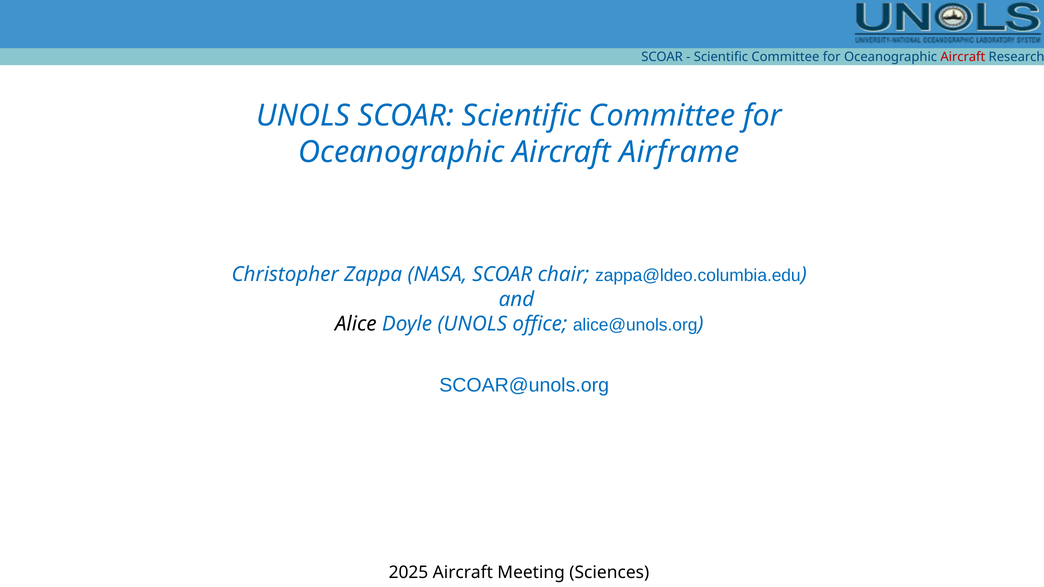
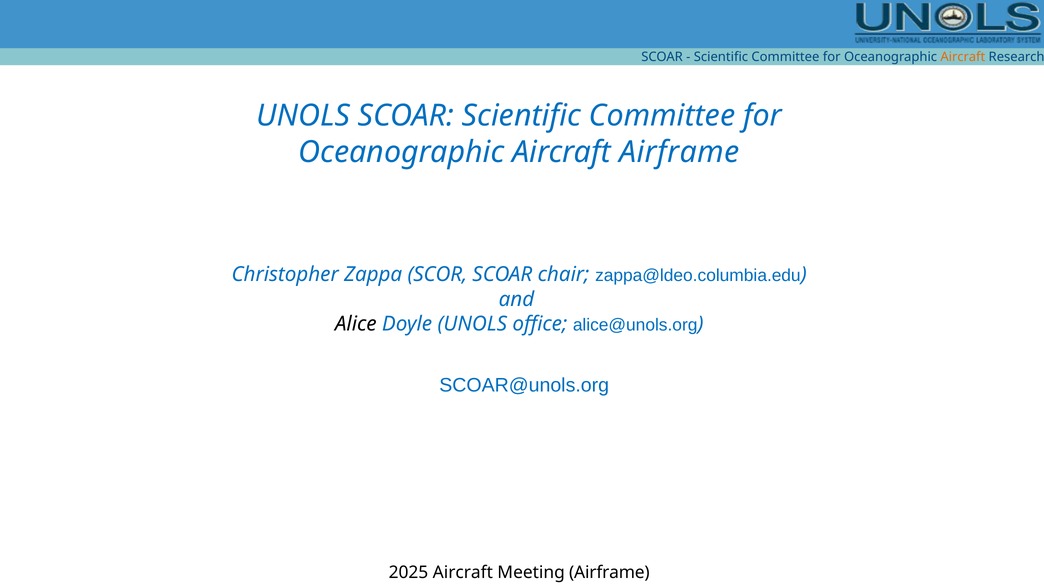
Aircraft at (963, 57) colour: red -> orange
NASA: NASA -> SCOR
Meeting Sciences: Sciences -> Airframe
